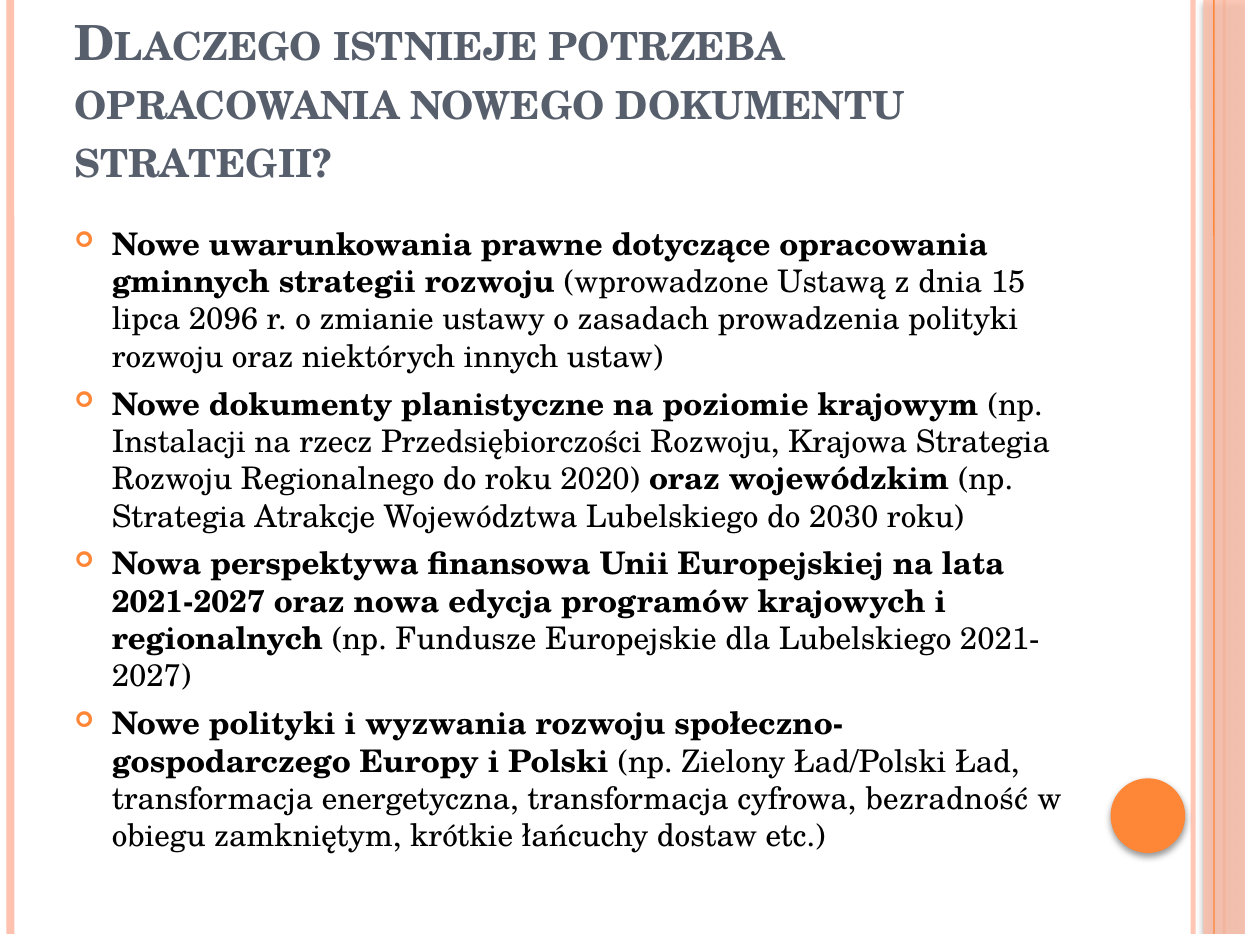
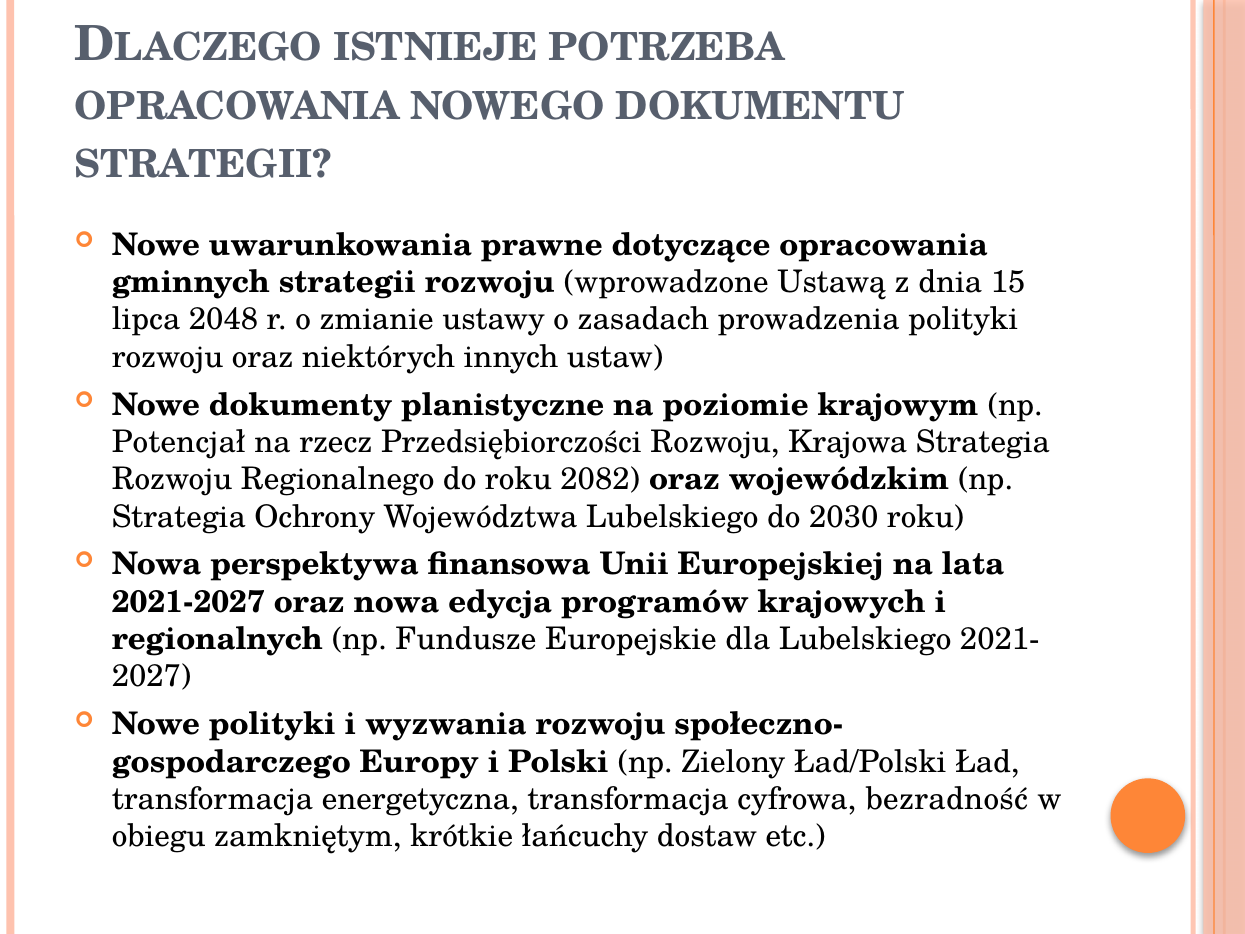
2096: 2096 -> 2048
Instalacji: Instalacji -> Potencjał
2020: 2020 -> 2082
Atrakcje: Atrakcje -> Ochrony
